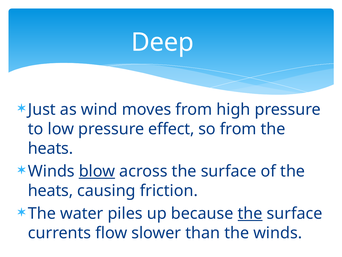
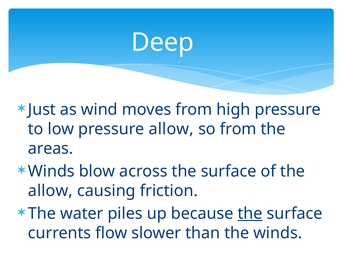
pressure effect: effect -> allow
heats at (51, 148): heats -> areas
blow underline: present -> none
heats at (51, 190): heats -> allow
